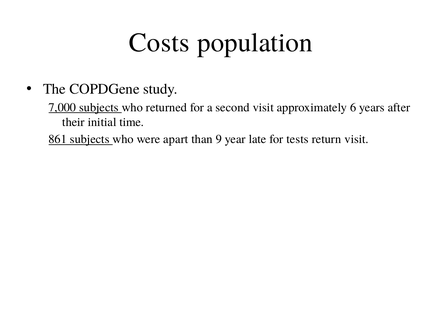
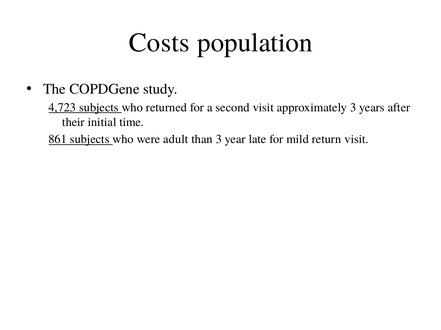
7,000: 7,000 -> 4,723
approximately 6: 6 -> 3
apart: apart -> adult
than 9: 9 -> 3
tests: tests -> mild
